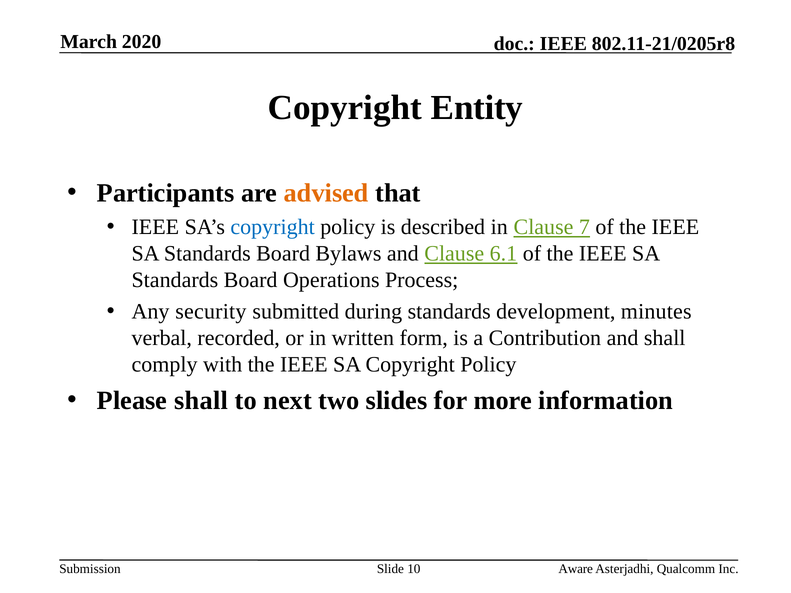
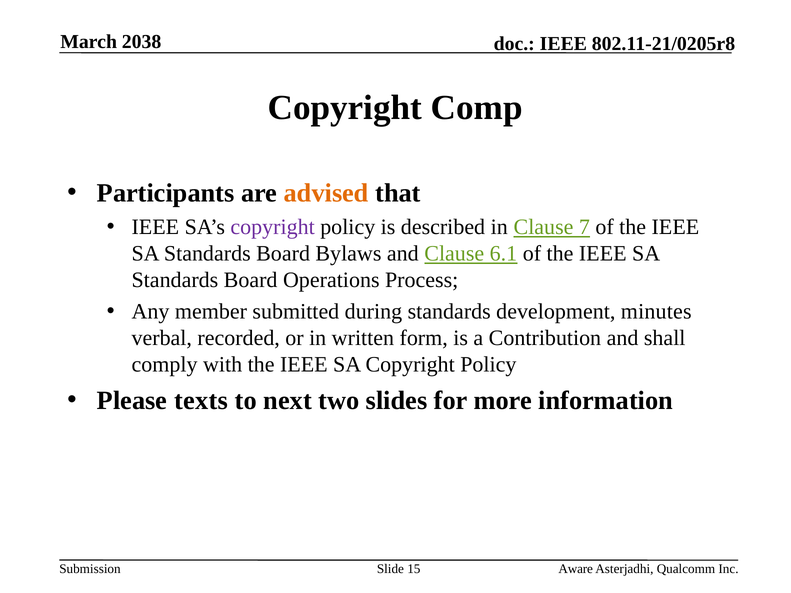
2020: 2020 -> 2038
Entity: Entity -> Comp
copyright at (273, 227) colour: blue -> purple
security: security -> member
Please shall: shall -> texts
10: 10 -> 15
